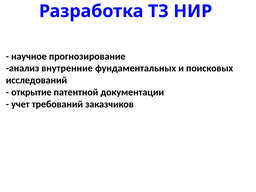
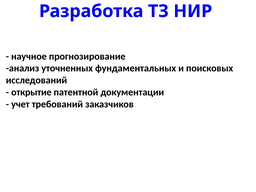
внутренние: внутренние -> уточненных
